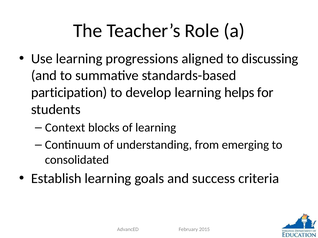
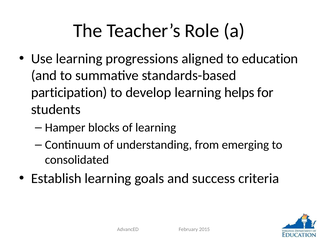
discussing: discussing -> education
Context: Context -> Hamper
